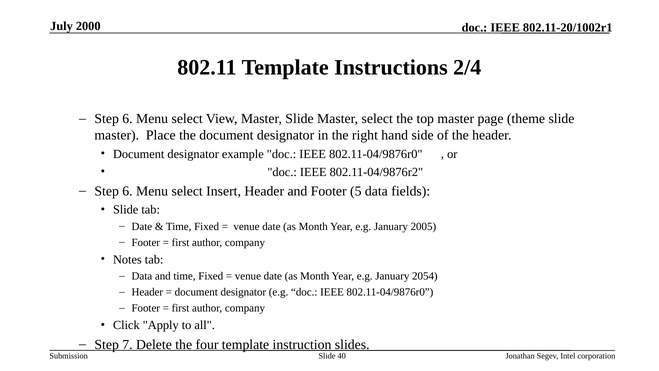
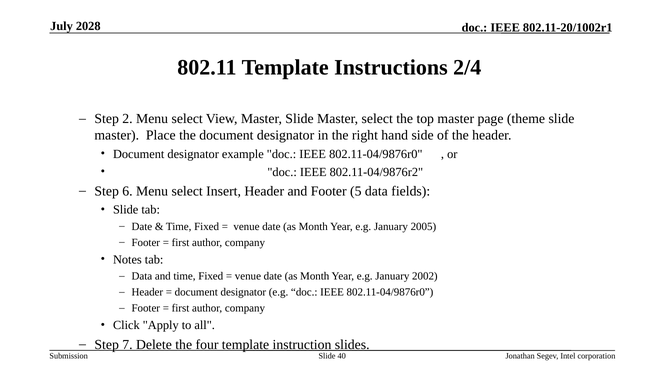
2000: 2000 -> 2028
6 at (127, 119): 6 -> 2
2054: 2054 -> 2002
